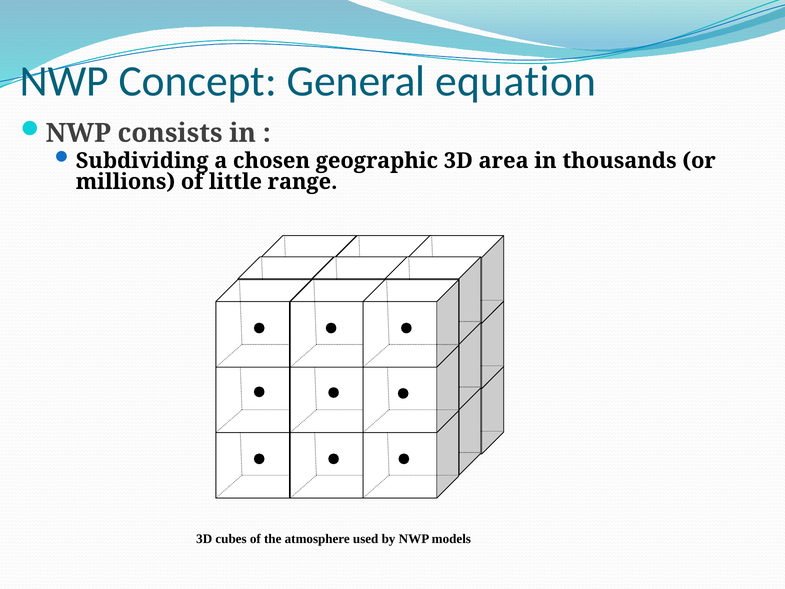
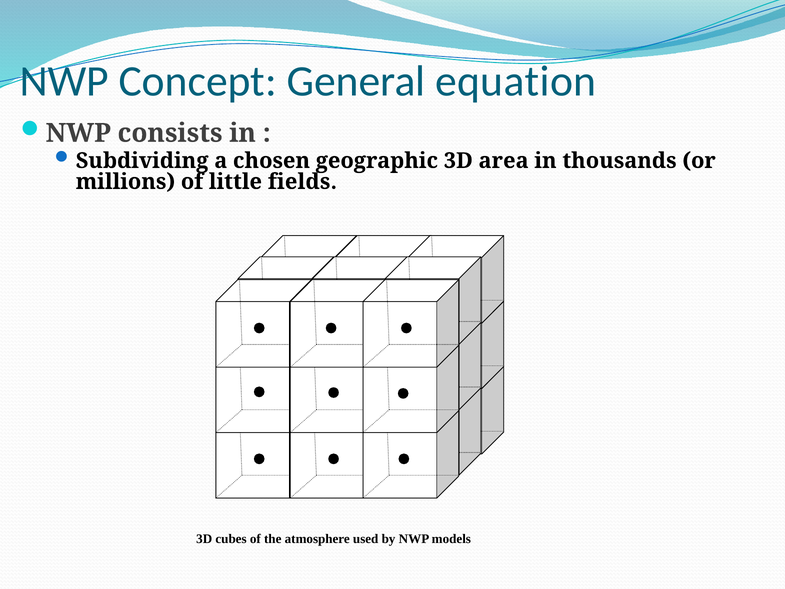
range: range -> fields
